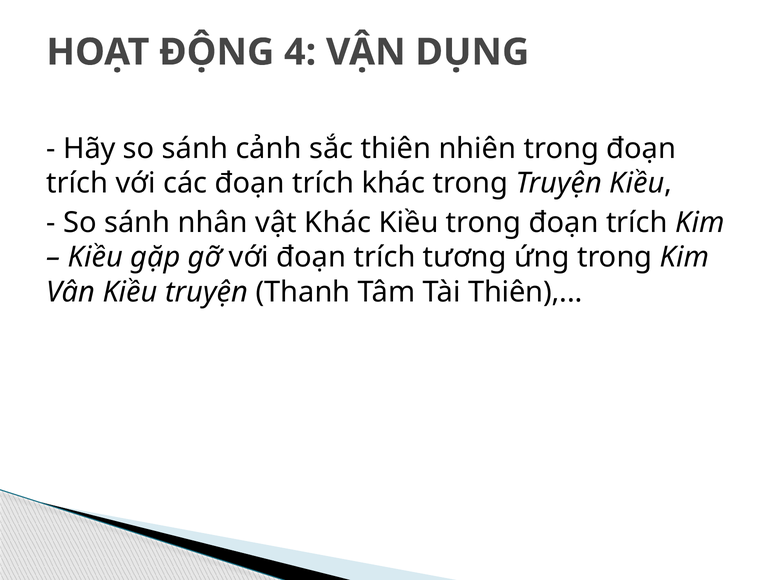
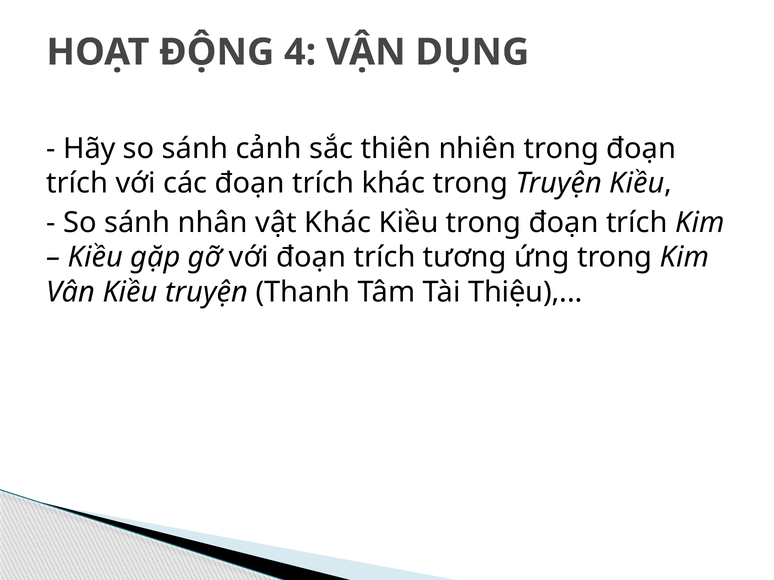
Tài Thiên: Thiên -> Thiệu
